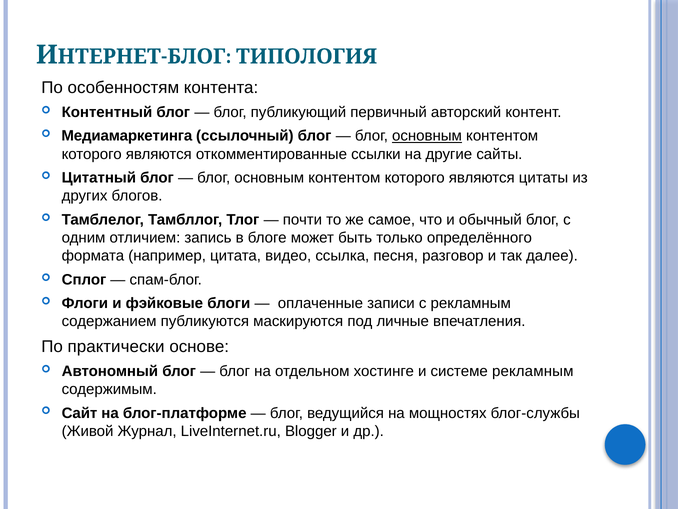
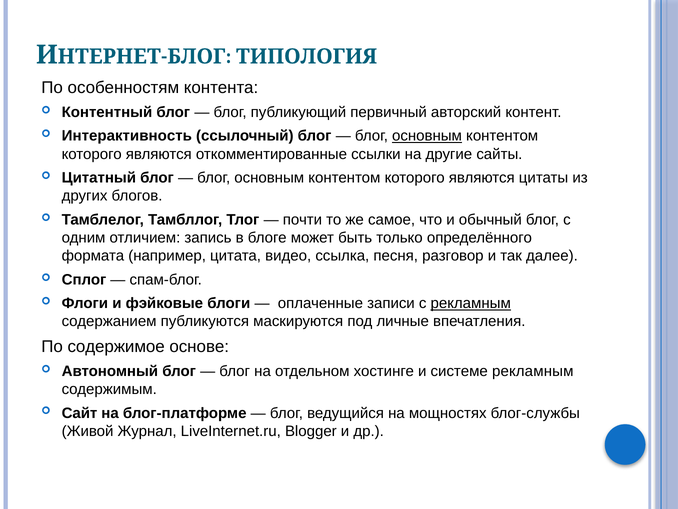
Медиамаркетинга: Медиамаркетинга -> Интерактивность
рекламным at (471, 303) underline: none -> present
практически: практически -> содержимое
